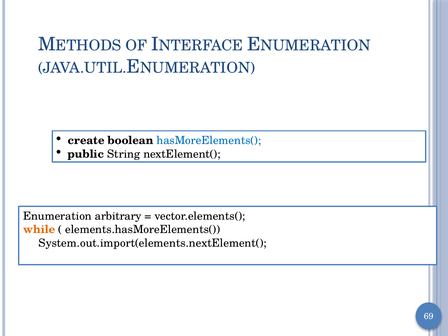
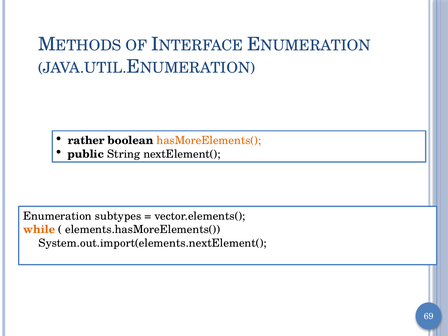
create: create -> rather
hasMoreElements( colour: blue -> orange
arbitrary: arbitrary -> subtypes
